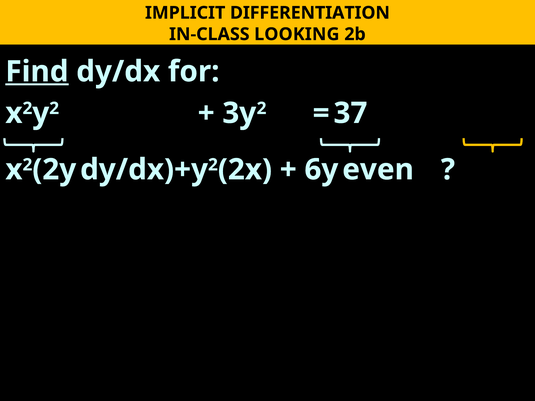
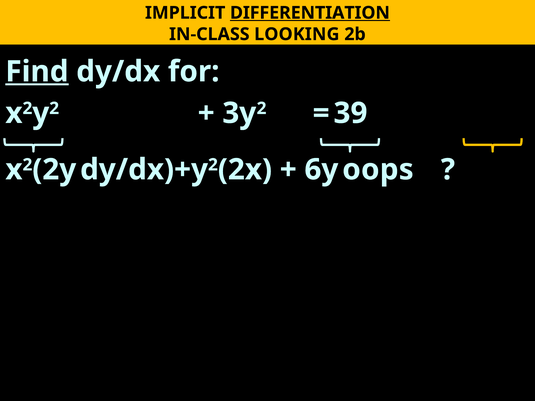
DIFFERENTIATION underline: none -> present
37: 37 -> 39
even: even -> oops
